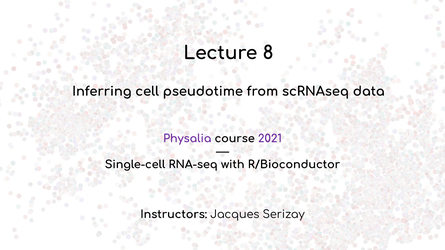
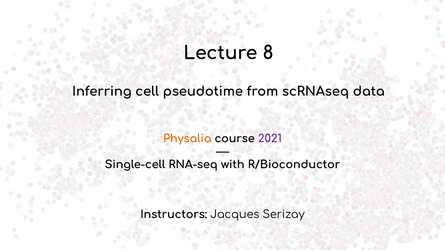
Physalia colour: purple -> orange
